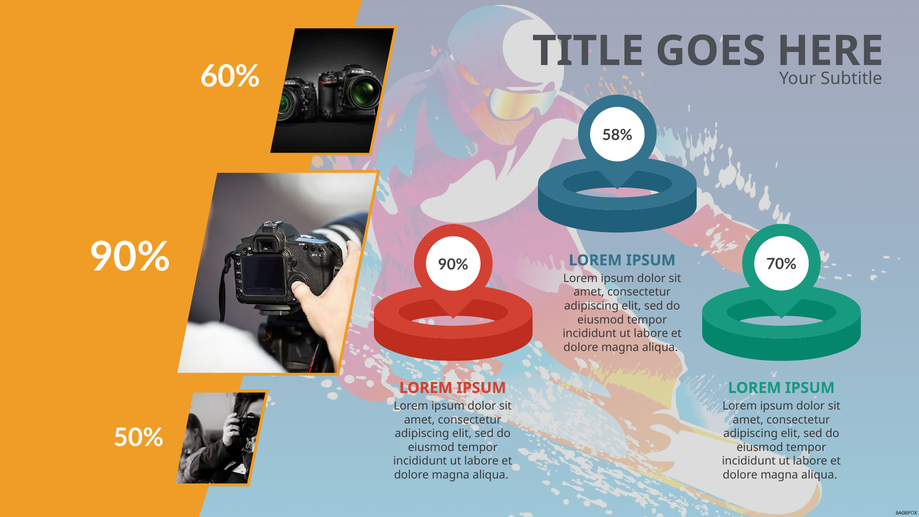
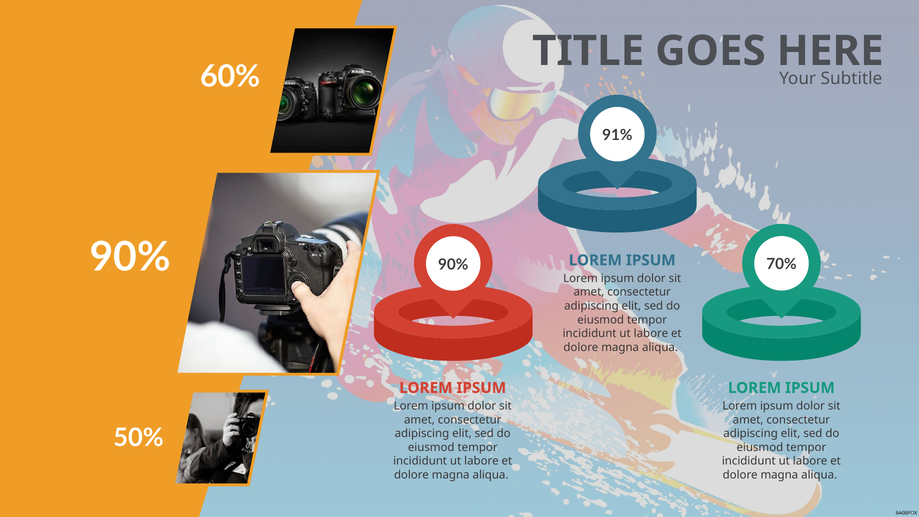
58%: 58% -> 91%
